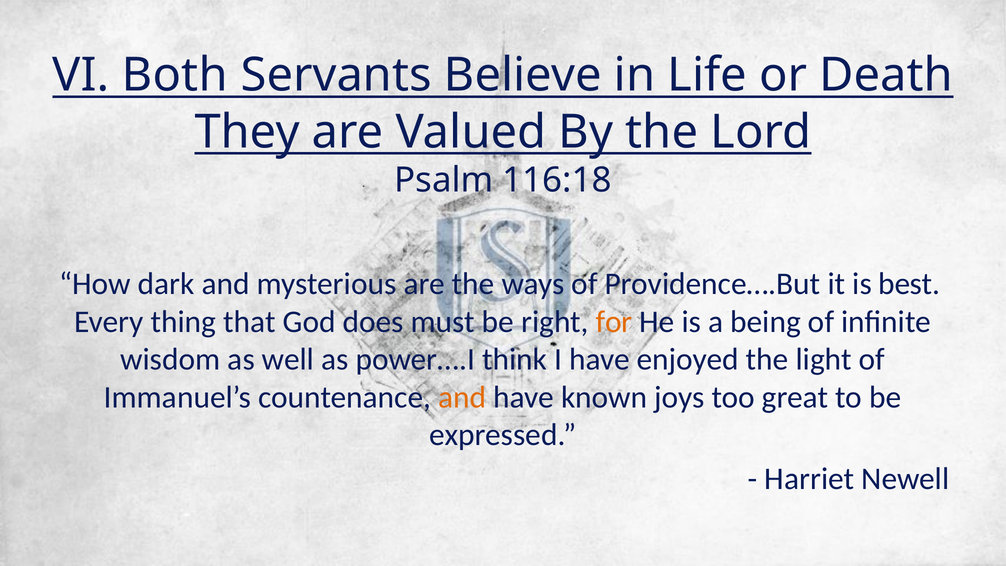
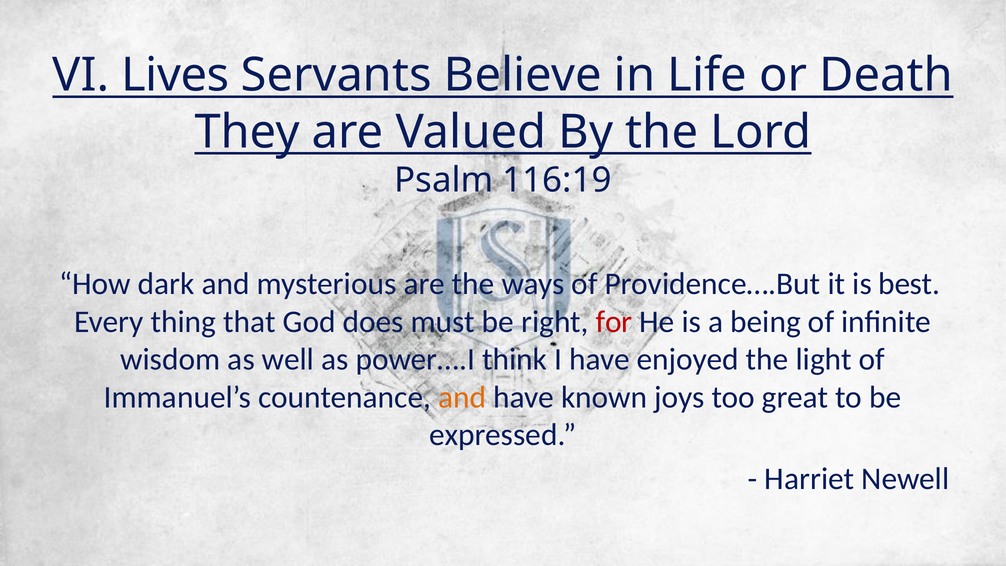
Both: Both -> Lives
116:18: 116:18 -> 116:19
for colour: orange -> red
